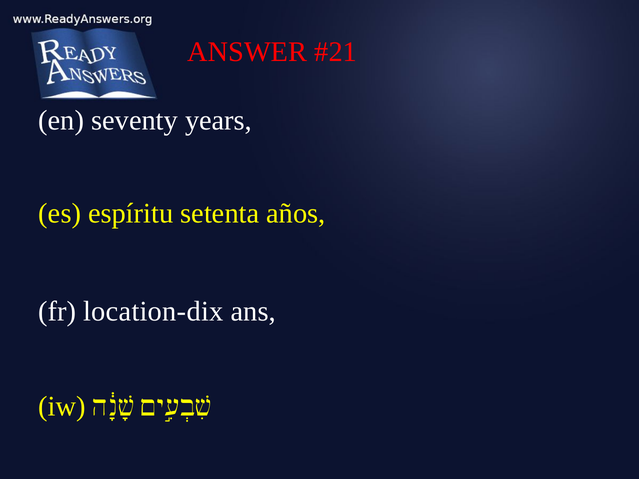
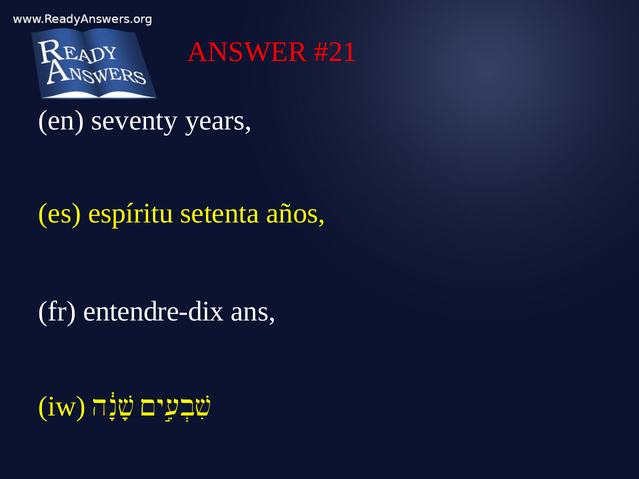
location-dix: location-dix -> entendre-dix
